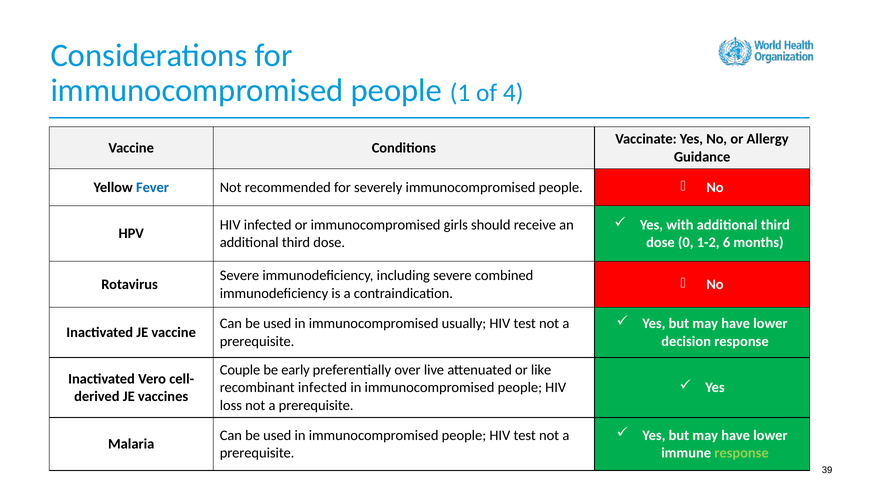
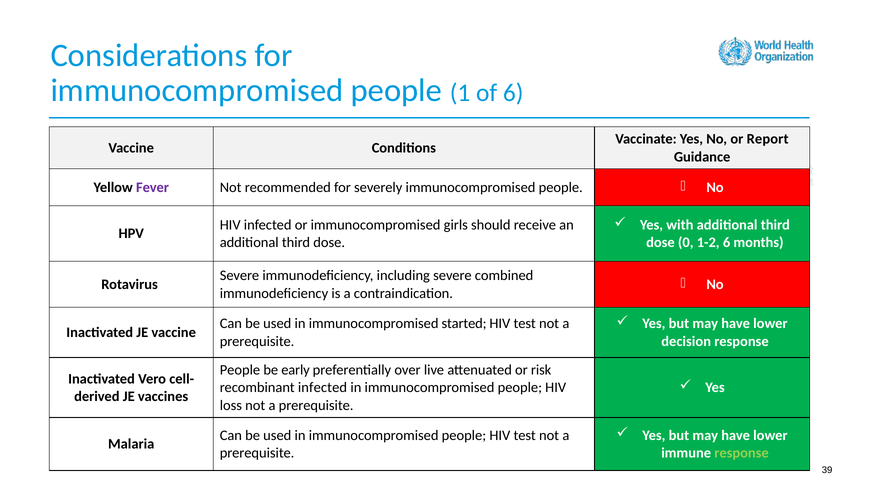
of 4: 4 -> 6
Allergy: Allergy -> Report
Fever colour: blue -> purple
usually: usually -> started
Couple at (240, 370): Couple -> People
like: like -> risk
